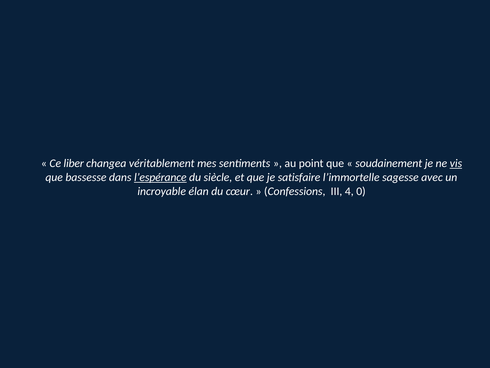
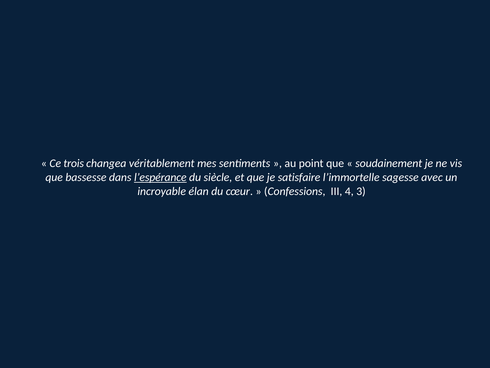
liber: liber -> trois
vis underline: present -> none
0: 0 -> 3
